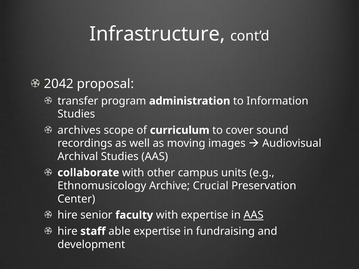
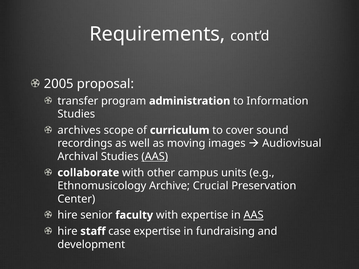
Infrastructure: Infrastructure -> Requirements
2042: 2042 -> 2005
AAS at (155, 157) underline: none -> present
able: able -> case
